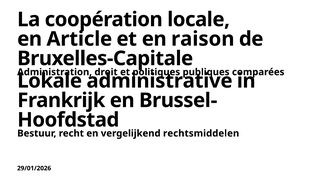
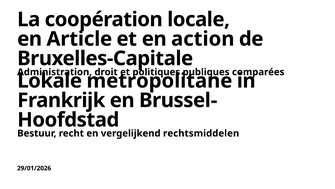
raison: raison -> action
administrative: administrative -> metropolitane
